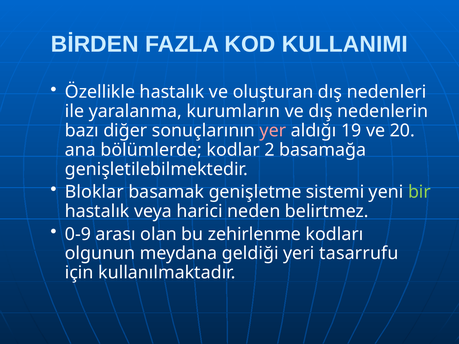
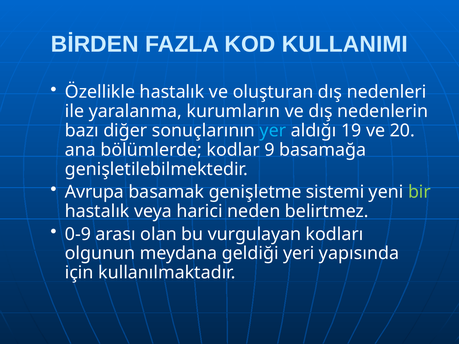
yer colour: pink -> light blue
2: 2 -> 9
Bloklar: Bloklar -> Avrupa
zehirlenme: zehirlenme -> vurgulayan
tasarrufu: tasarrufu -> yapısında
